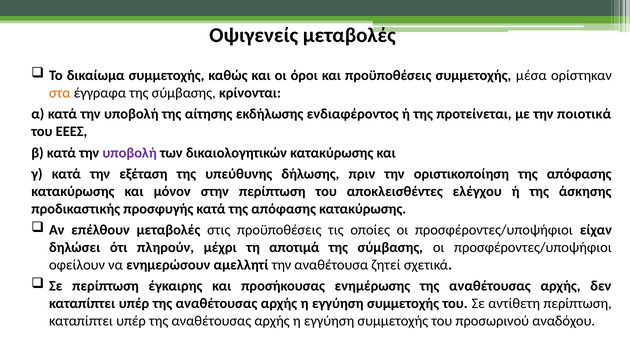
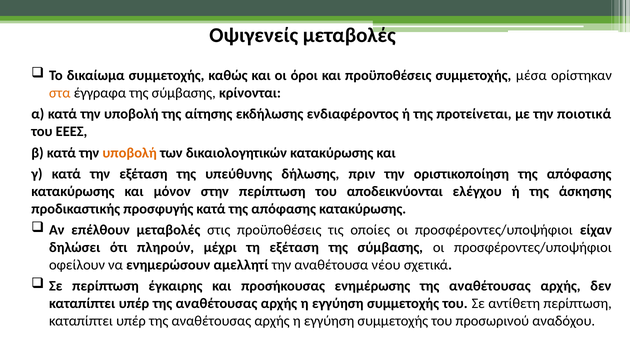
υποβολή at (130, 152) colour: purple -> orange
αποκλεισθέντες: αποκλεισθέντες -> αποδεικνύονται
τη αποτιμά: αποτιμά -> εξέταση
ζητεί: ζητεί -> νέου
